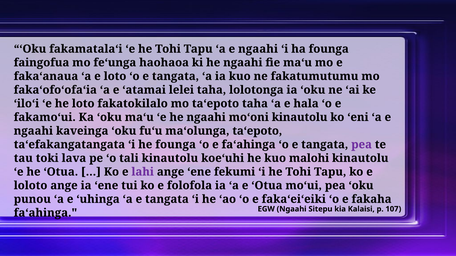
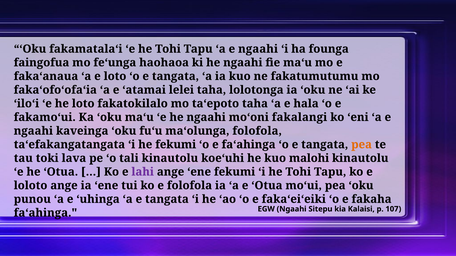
moʻoni kinautolu: kinautolu -> fakalangi
maʻolunga taʻepoto: taʻepoto -> folofola
he founga: founga -> fekumi
pea at (362, 145) colour: purple -> orange
